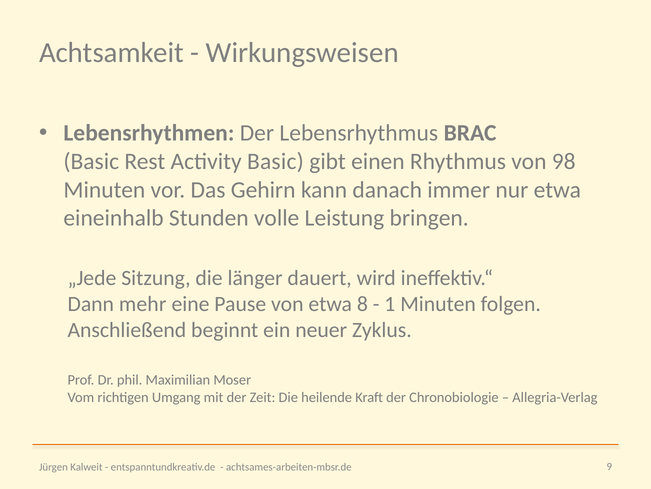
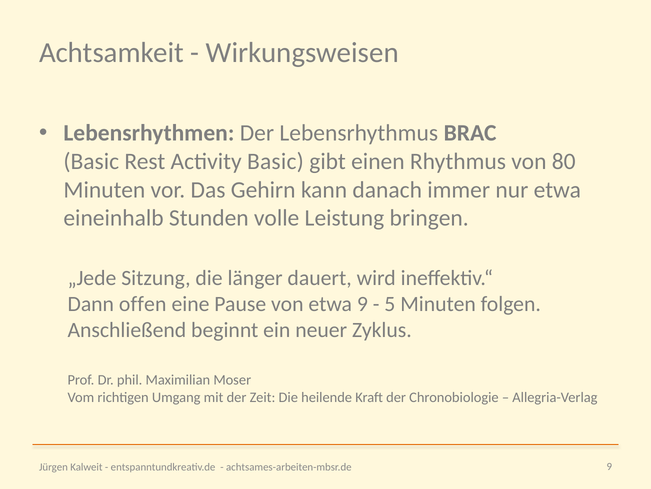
98: 98 -> 80
mehr: mehr -> offen
etwa 8: 8 -> 9
1: 1 -> 5
